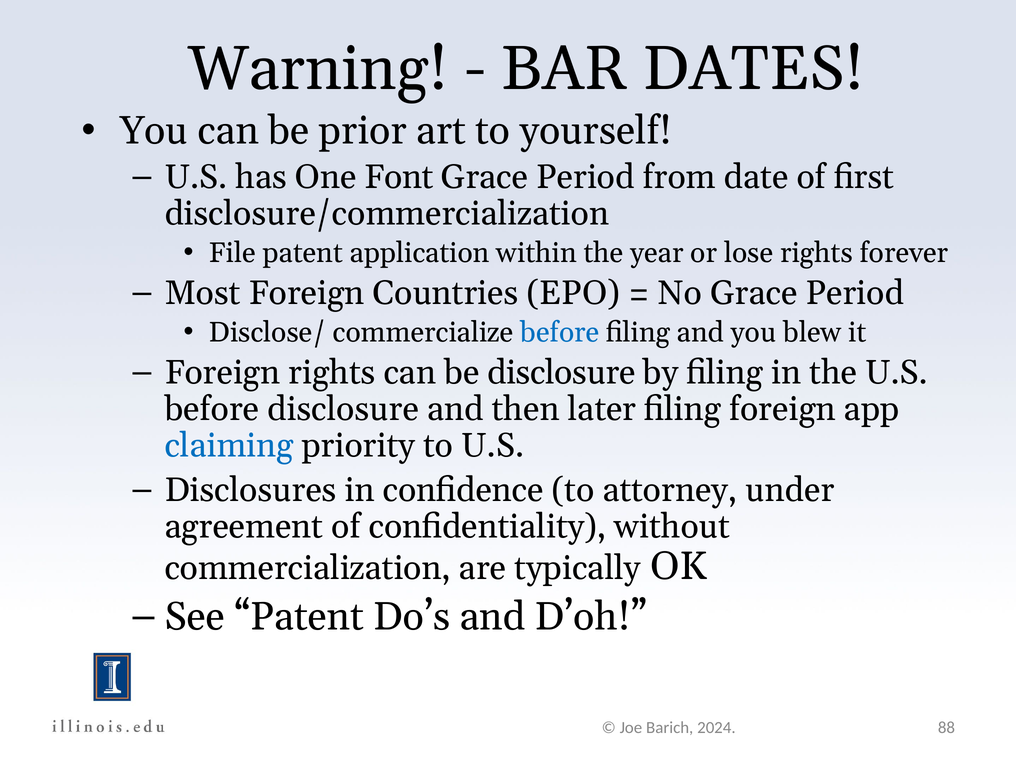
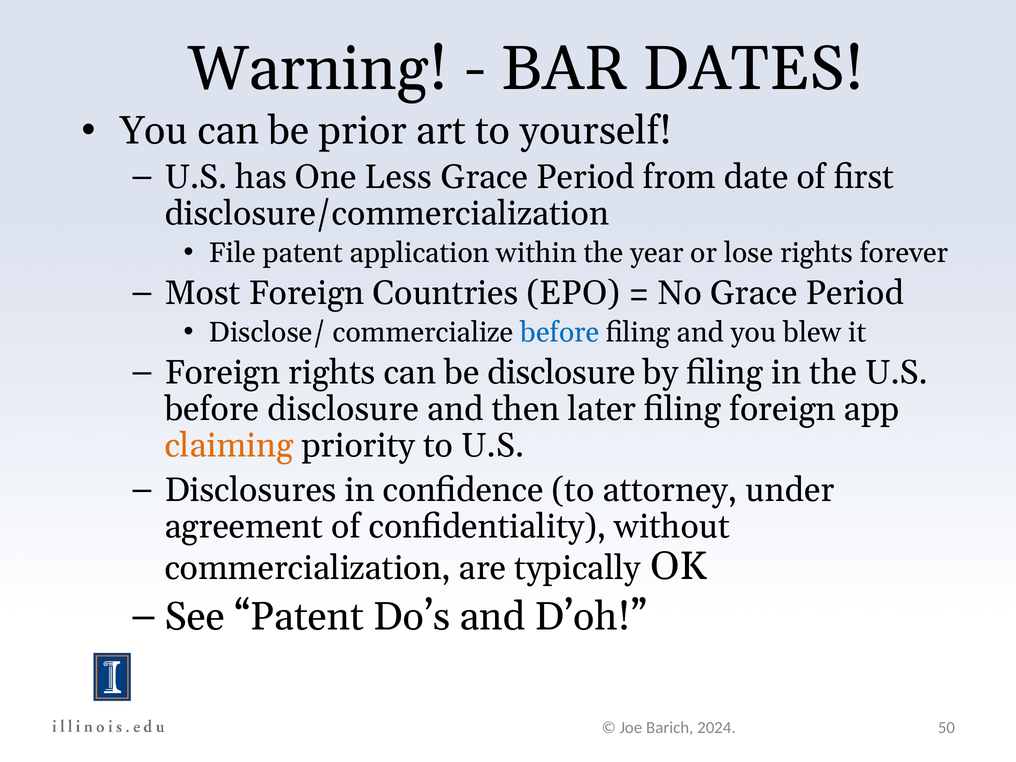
Font: Font -> Less
claiming colour: blue -> orange
88: 88 -> 50
